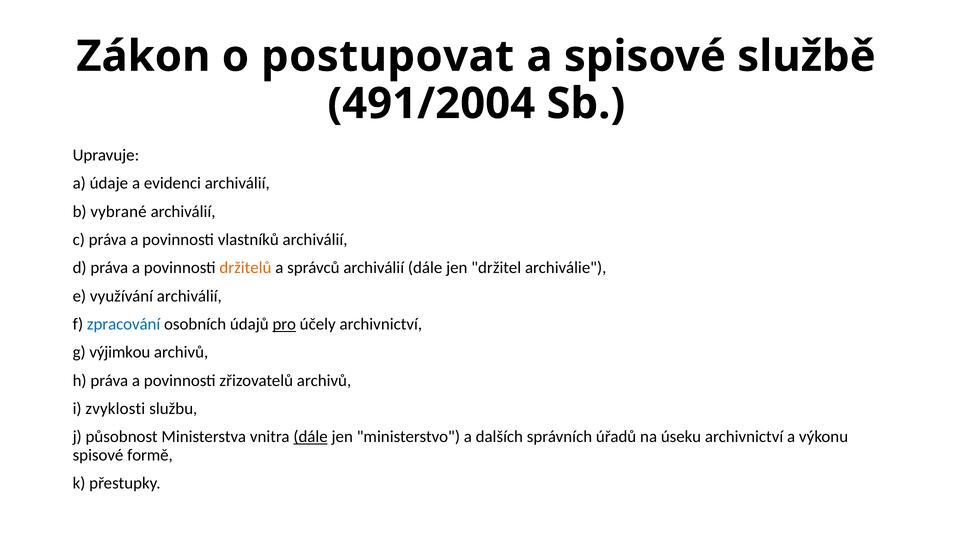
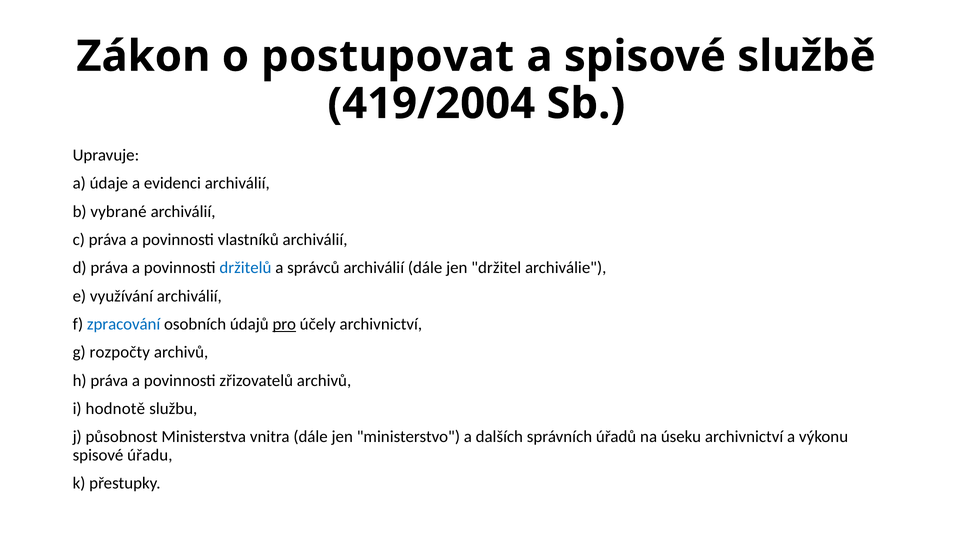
491/2004: 491/2004 -> 419/2004
držitelů colour: orange -> blue
výjimkou: výjimkou -> rozpočty
zvyklosti: zvyklosti -> hodnotě
dále at (311, 437) underline: present -> none
formě: formě -> úřadu
